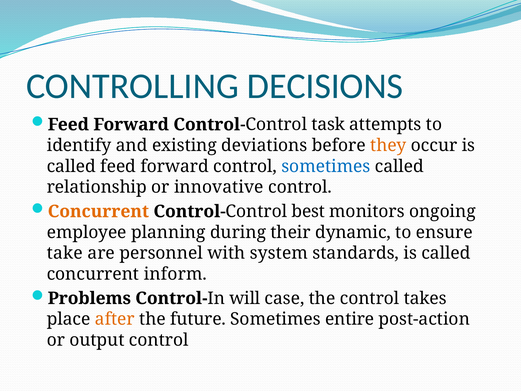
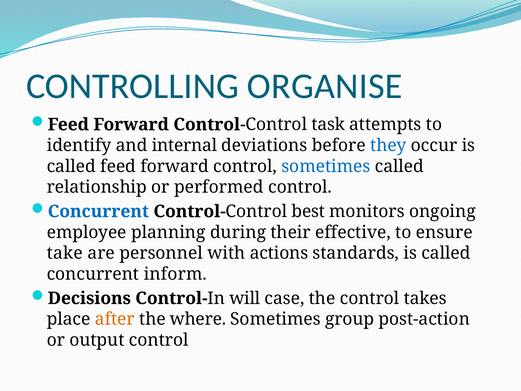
DECISIONS: DECISIONS -> ORGANISE
existing: existing -> internal
they colour: orange -> blue
innovative: innovative -> performed
Concurrent at (98, 211) colour: orange -> blue
dynamic: dynamic -> effective
system: system -> actions
Problems: Problems -> Decisions
future: future -> where
entire: entire -> group
